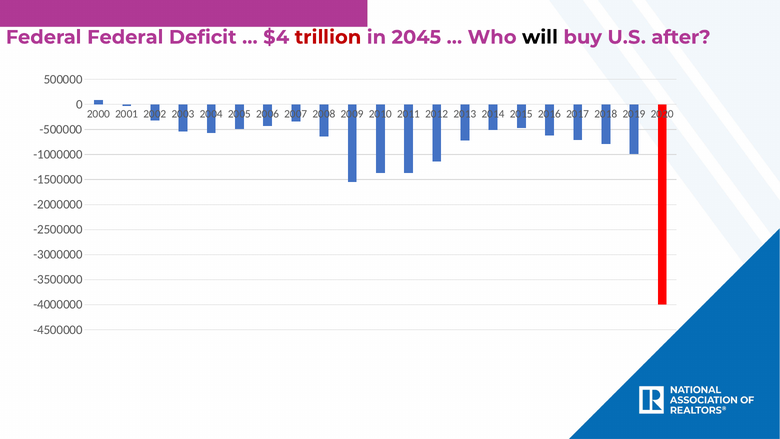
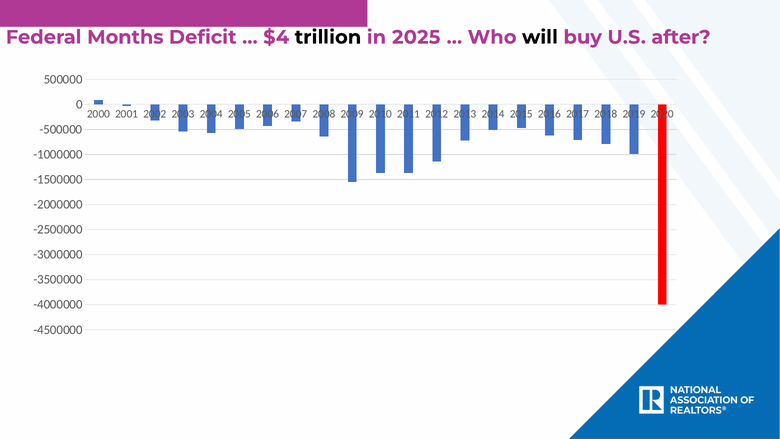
Federal Federal: Federal -> Months
trillion colour: red -> black
2045: 2045 -> 2025
